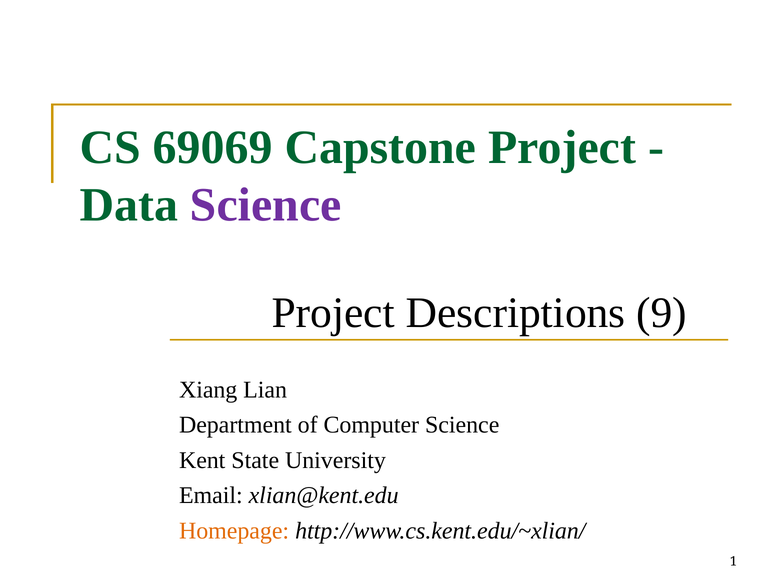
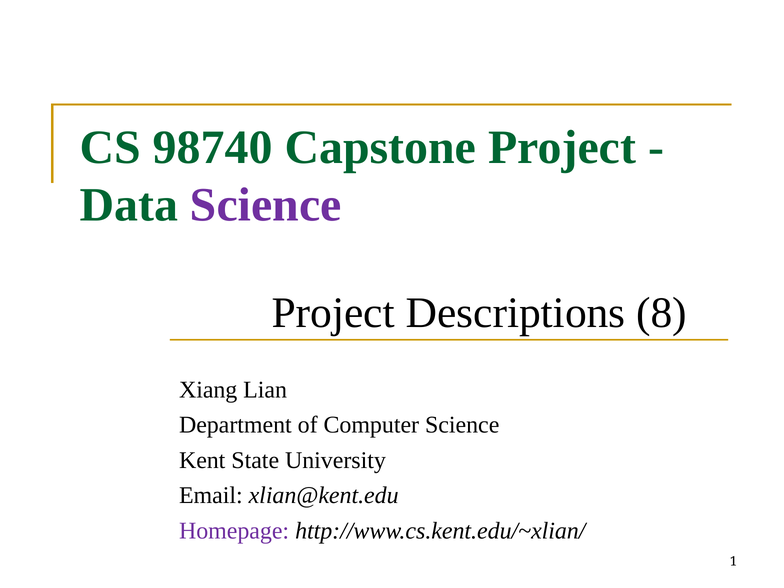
69069: 69069 -> 98740
9: 9 -> 8
Homepage colour: orange -> purple
